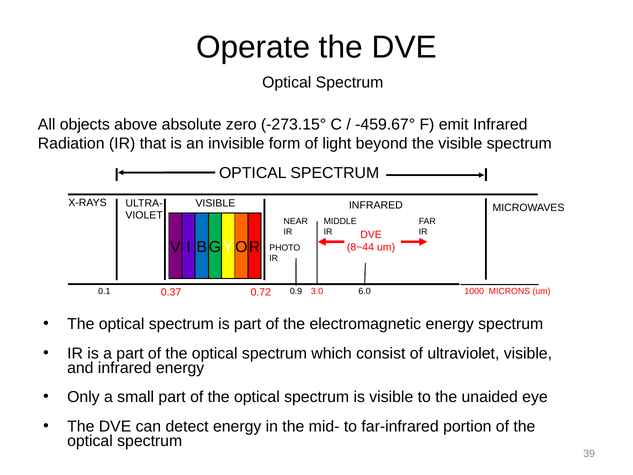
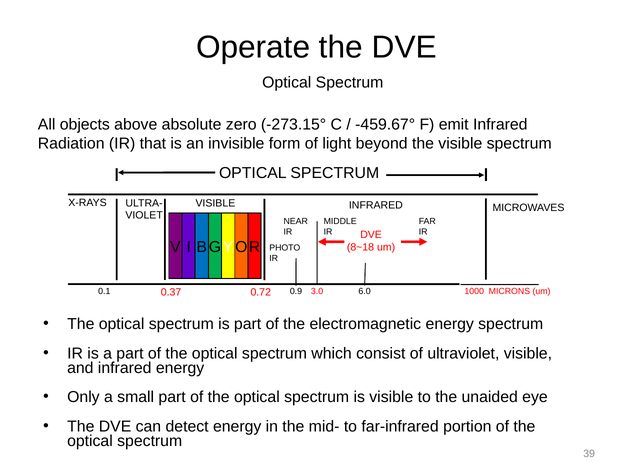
8~44: 8~44 -> 8~18
